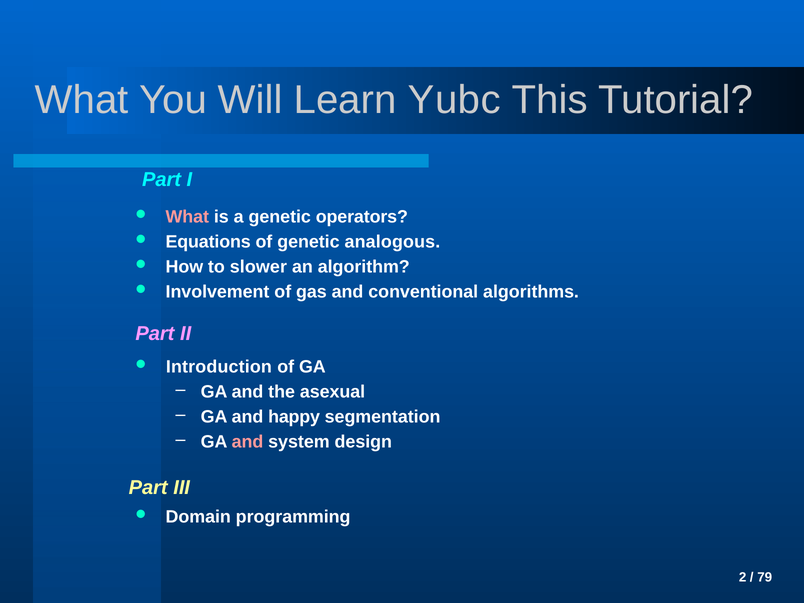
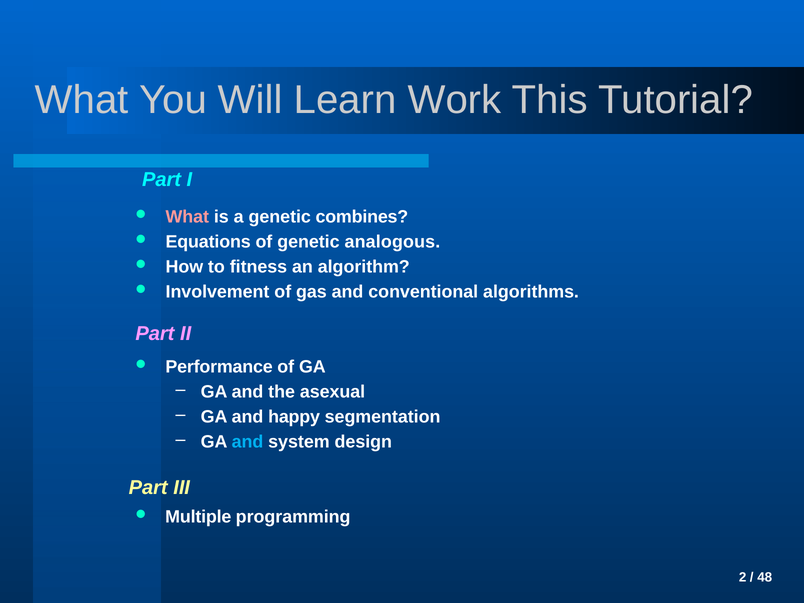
Yubc: Yubc -> Work
operators: operators -> combines
slower: slower -> fitness
Introduction: Introduction -> Performance
and at (247, 442) colour: pink -> light blue
Domain: Domain -> Multiple
79: 79 -> 48
